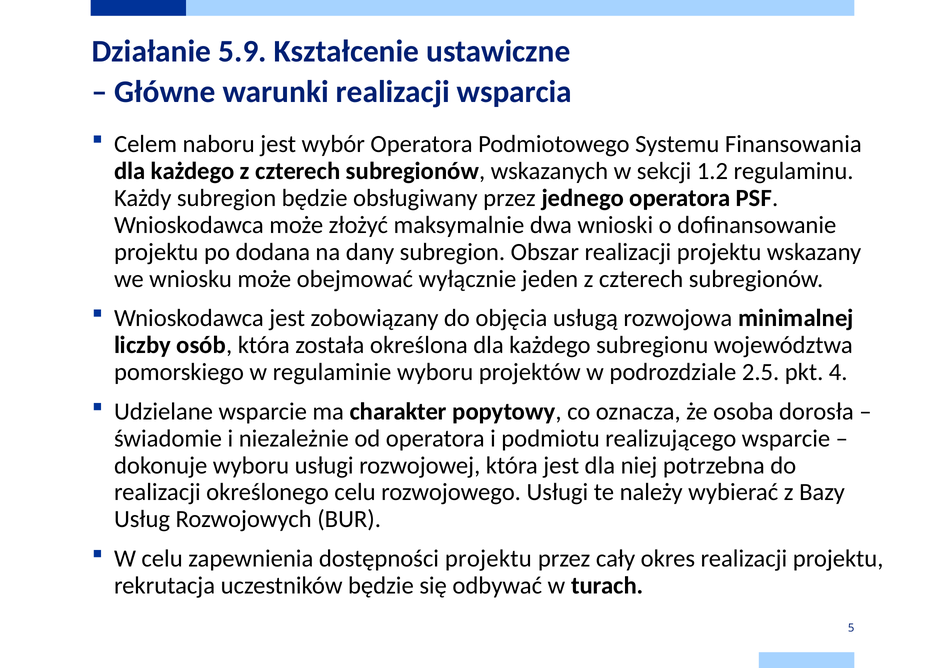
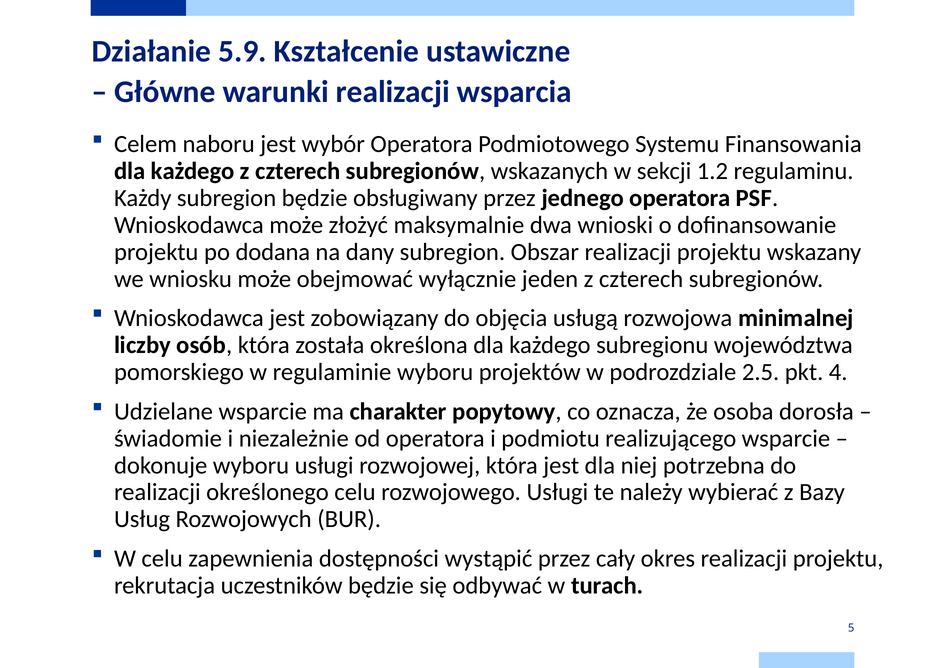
dostępności projektu: projektu -> wystąpić
